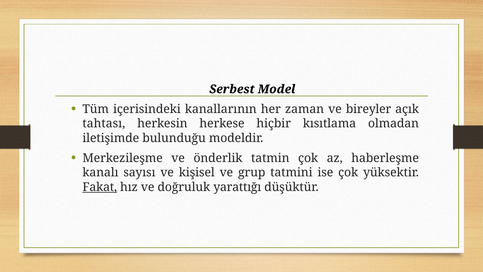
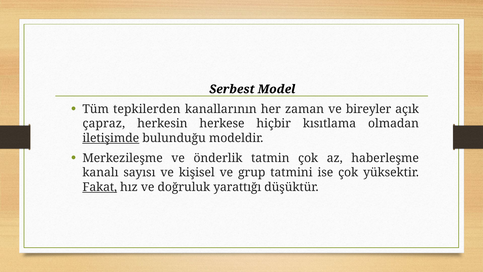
içerisindeki: içerisindeki -> tepkilerden
tahtası: tahtası -> çapraz
iletişimde underline: none -> present
